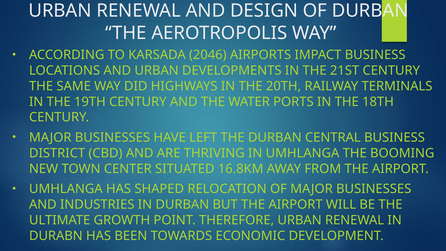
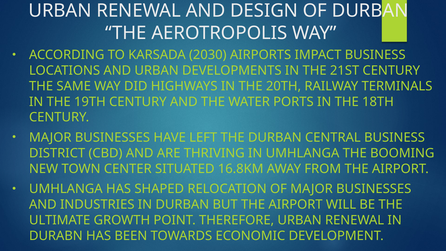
2046: 2046 -> 2030
